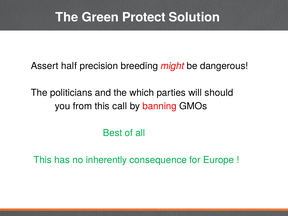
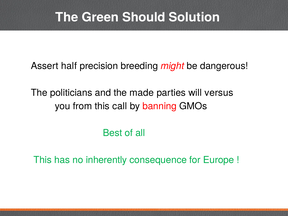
Protect: Protect -> Should
which: which -> made
should: should -> versus
